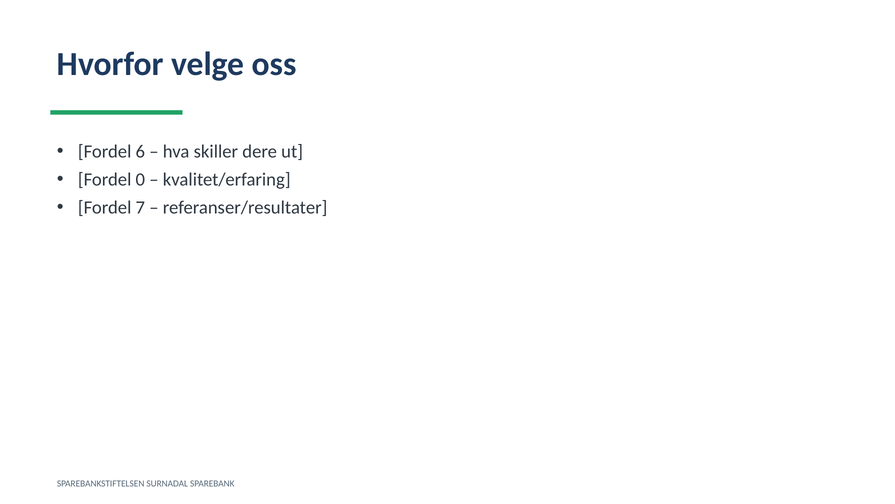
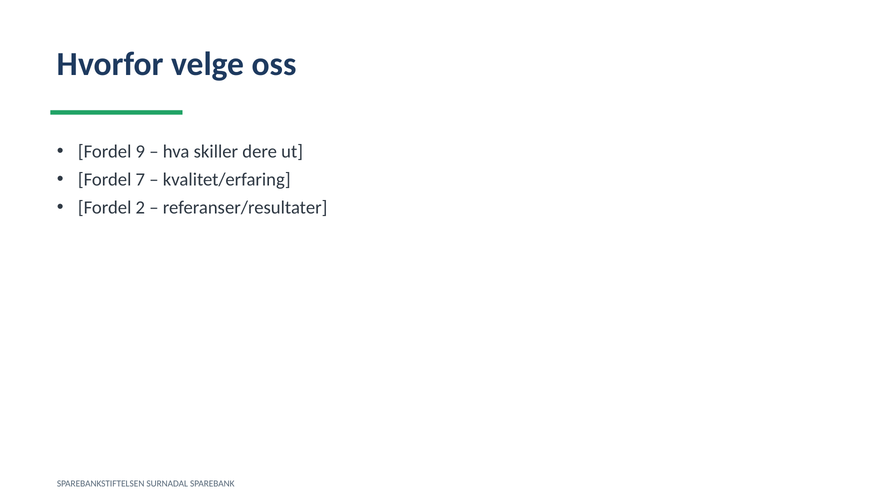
6: 6 -> 9
0: 0 -> 7
7: 7 -> 2
